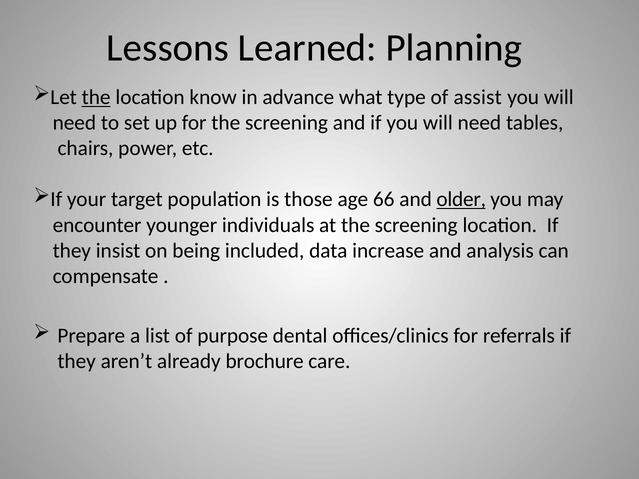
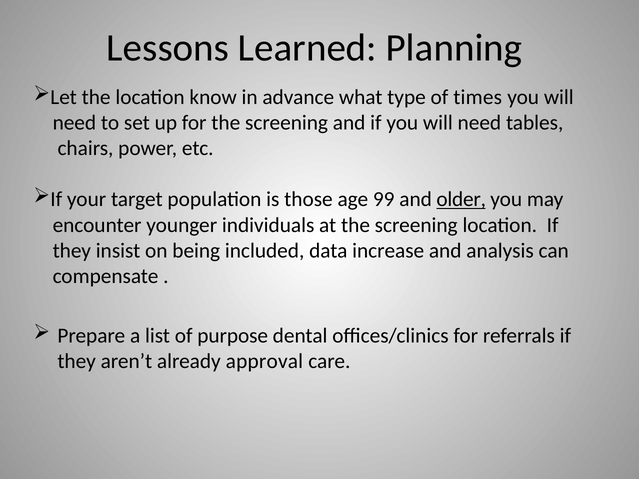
the at (96, 97) underline: present -> none
assist: assist -> times
66: 66 -> 99
brochure: brochure -> approval
